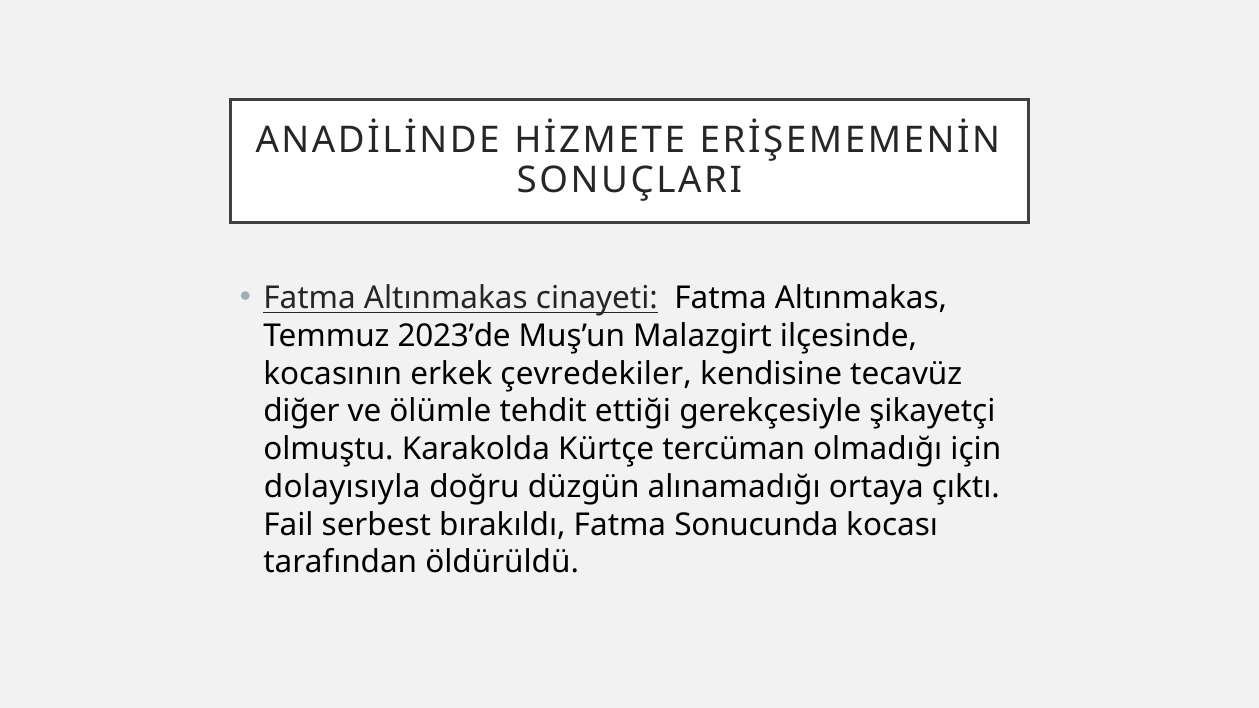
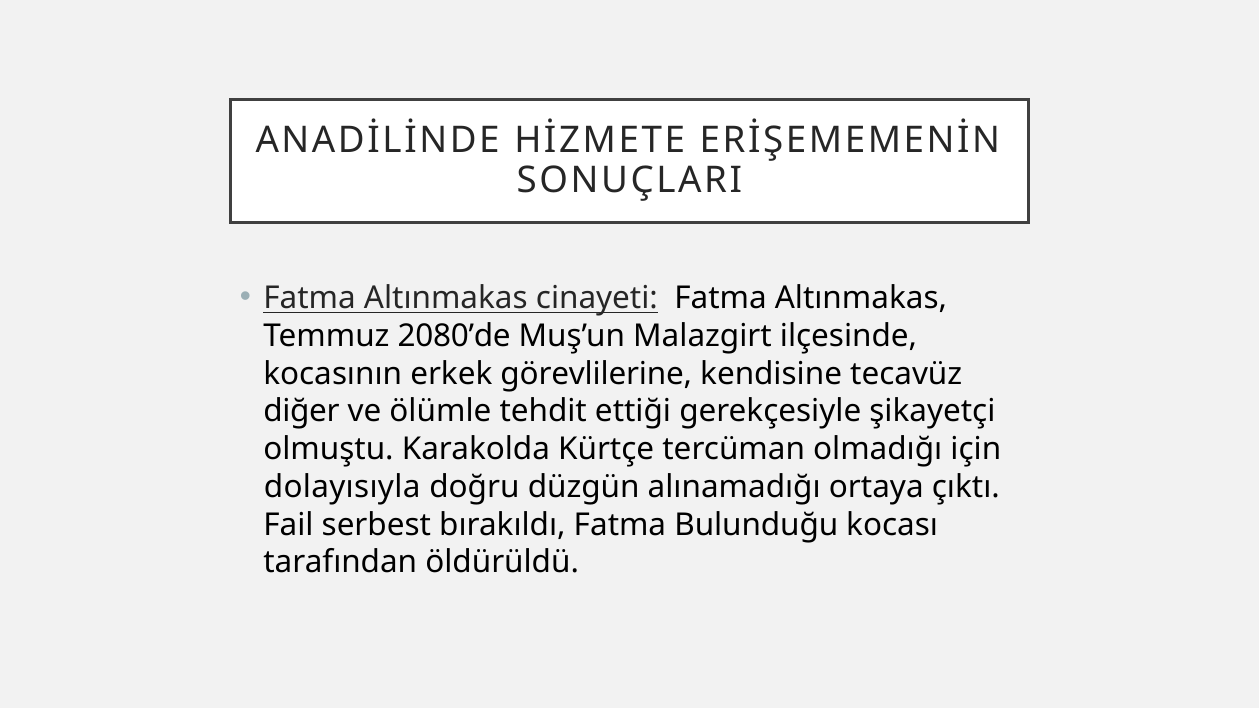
2023’de: 2023’de -> 2080’de
çevredekiler: çevredekiler -> görevlilerine
Sonucunda: Sonucunda -> Bulunduğu
